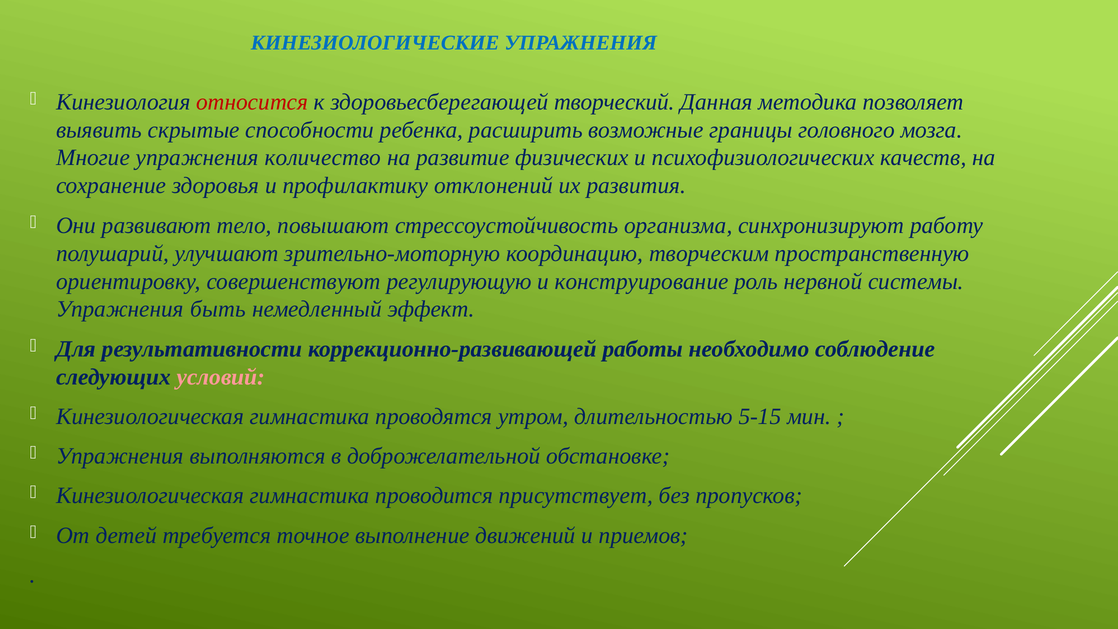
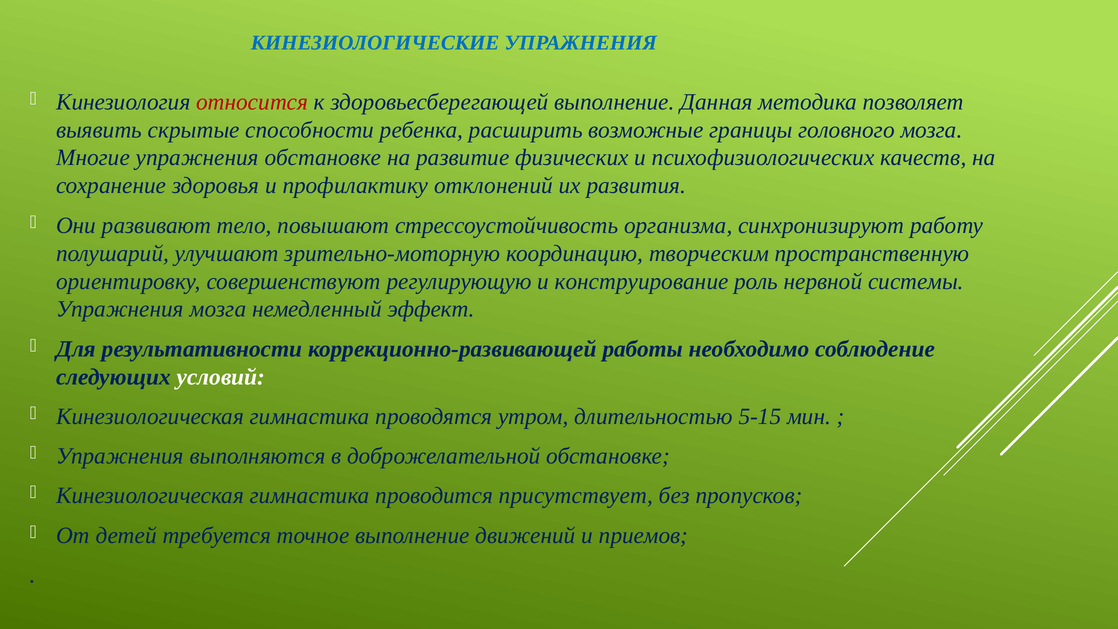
здоровьесберегающей творческий: творческий -> выполнение
упражнения количество: количество -> обстановке
Упражнения быть: быть -> мозга
условий colour: pink -> white
